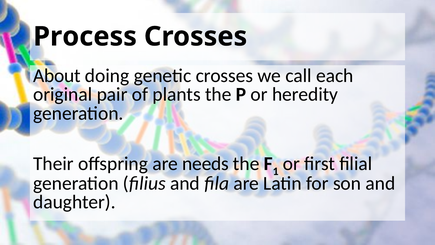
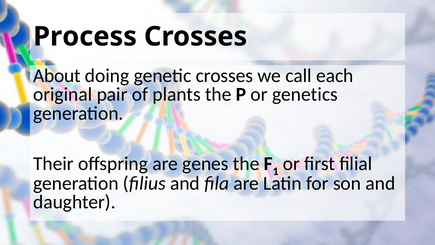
heredity: heredity -> genetics
needs: needs -> genes
